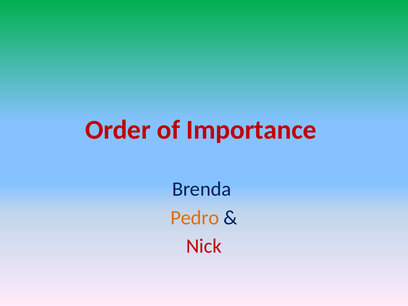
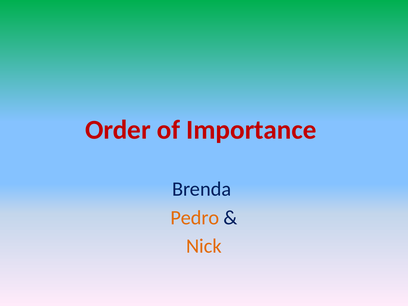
Nick colour: red -> orange
